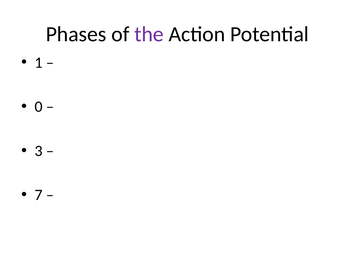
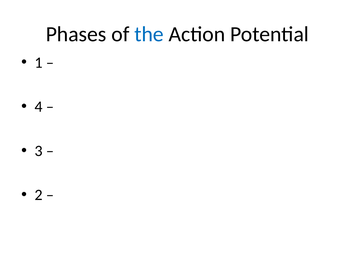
the colour: purple -> blue
0: 0 -> 4
7: 7 -> 2
